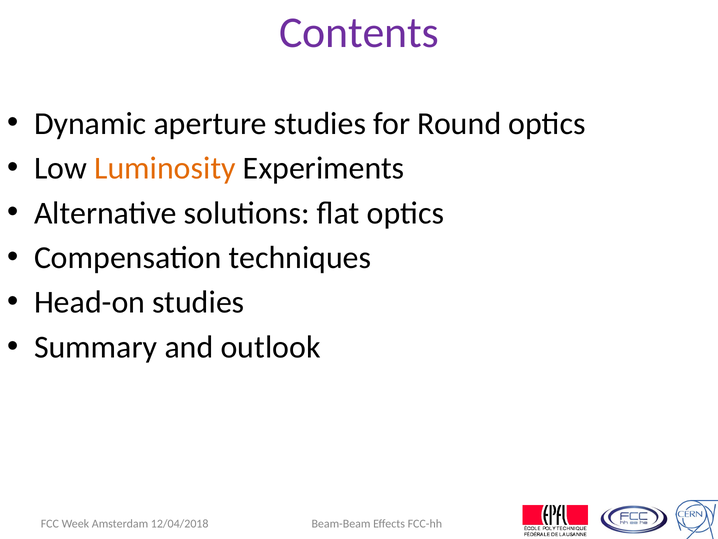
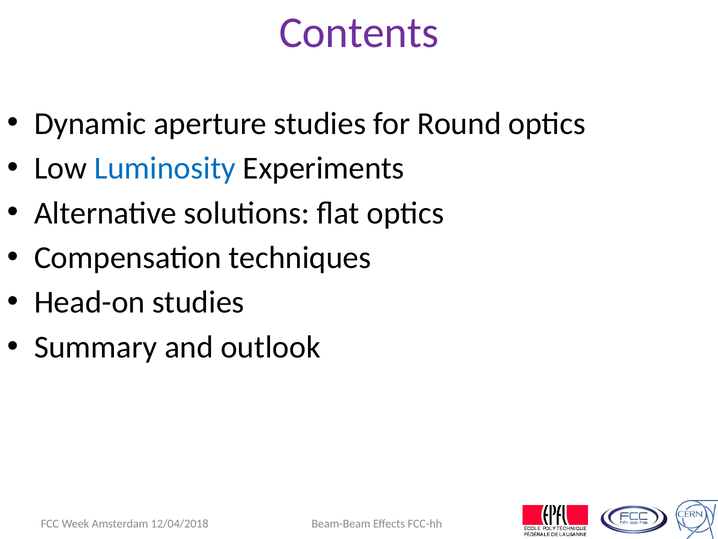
Luminosity colour: orange -> blue
